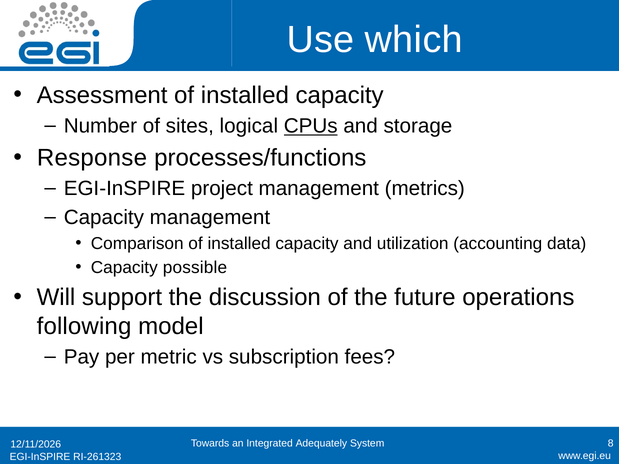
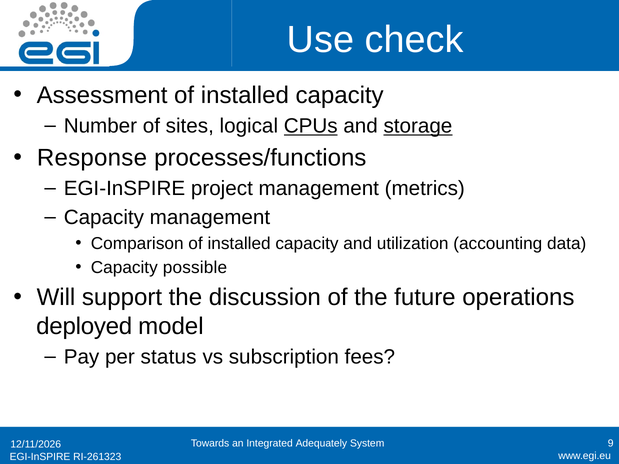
which: which -> check
storage underline: none -> present
following: following -> deployed
metric: metric -> status
8: 8 -> 9
